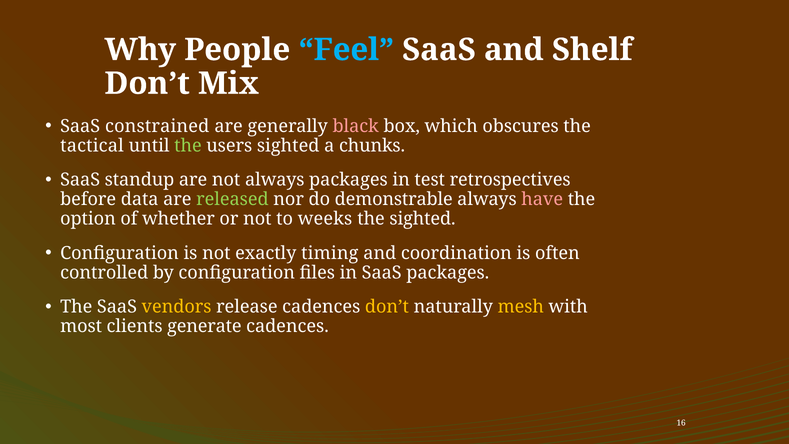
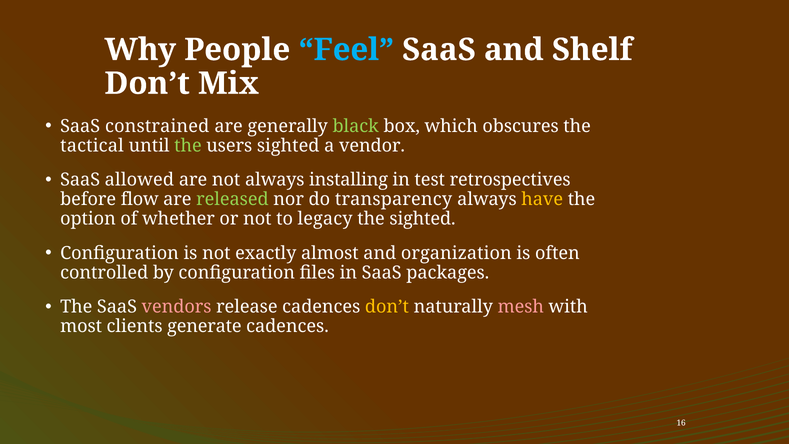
black colour: pink -> light green
chunks: chunks -> vendor
standup: standup -> allowed
always packages: packages -> installing
data: data -> flow
demonstrable: demonstrable -> transparency
have colour: pink -> yellow
weeks: weeks -> legacy
timing: timing -> almost
coordination: coordination -> organization
vendors colour: yellow -> pink
mesh colour: yellow -> pink
